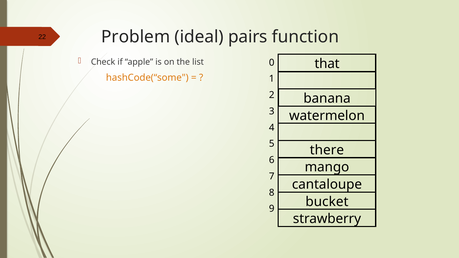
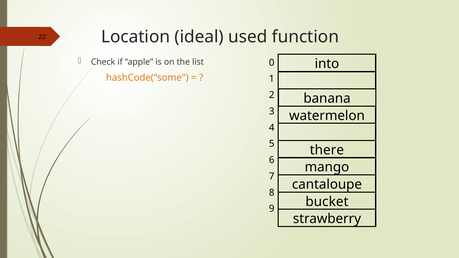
Problem: Problem -> Location
pairs: pairs -> used
that: that -> into
